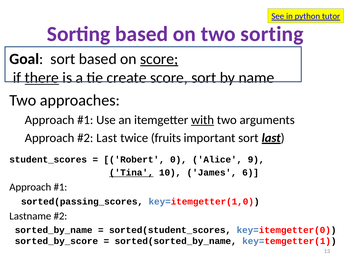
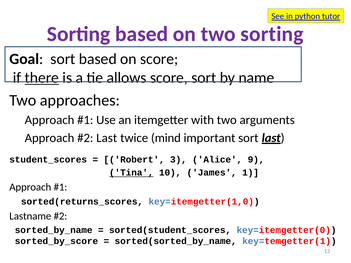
score at (159, 59) underline: present -> none
create: create -> allows
with underline: present -> none
fruits: fruits -> mind
0: 0 -> 3
6: 6 -> 1
sorted(passing_scores: sorted(passing_scores -> sorted(returns_scores
